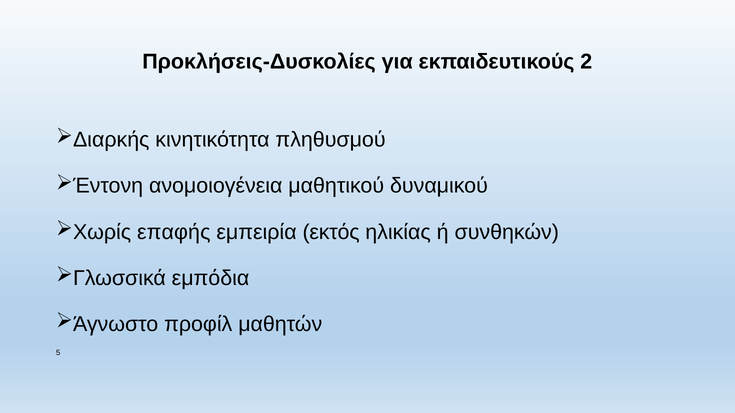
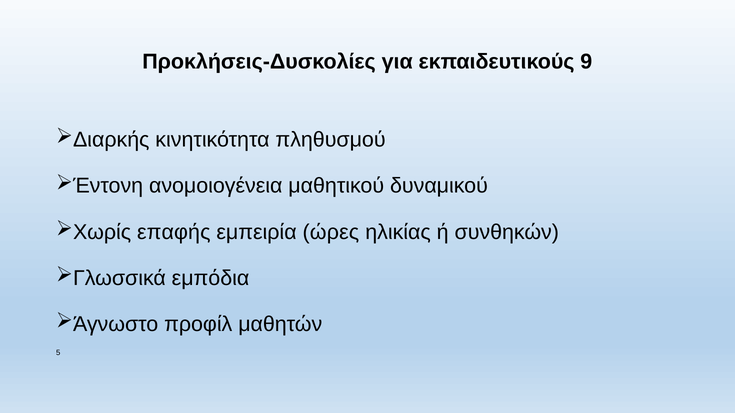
2: 2 -> 9
εκτός: εκτός -> ώρες
